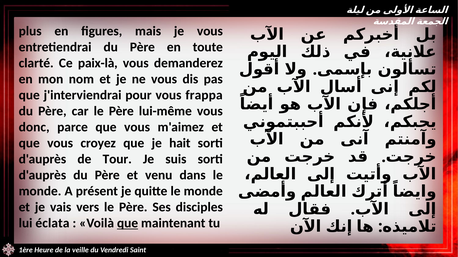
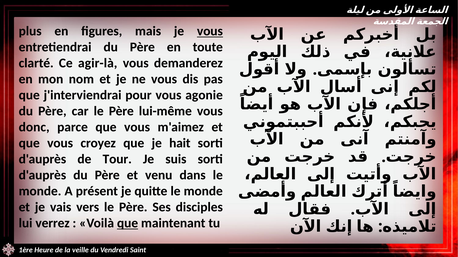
vous at (210, 31) underline: none -> present
paix-là: paix-là -> agir-là
frappa: frappa -> agonie
éclata: éclata -> verrez
